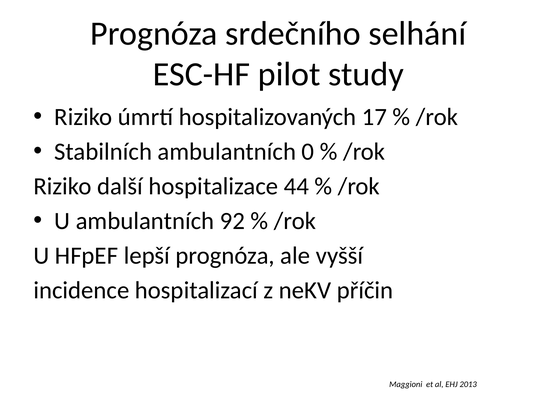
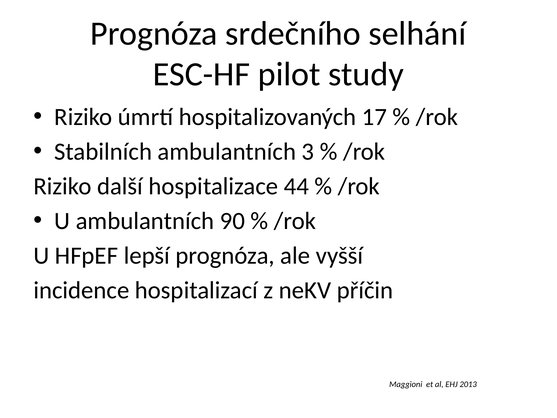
0: 0 -> 3
92: 92 -> 90
